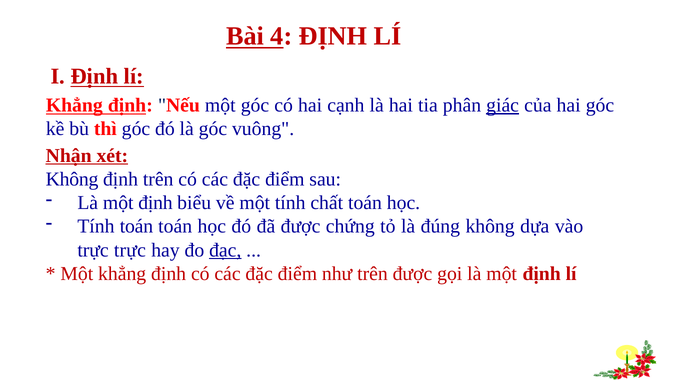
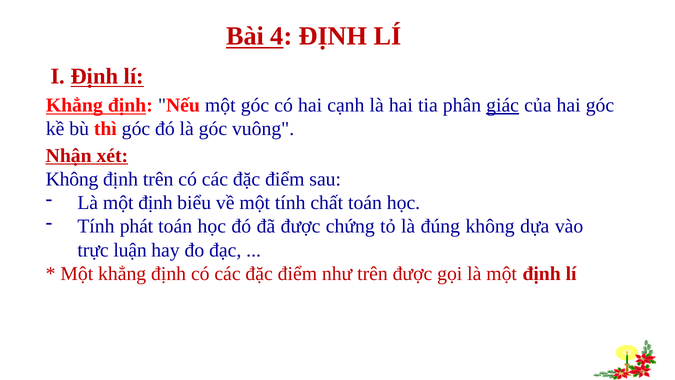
Tính toán: toán -> phát
trực trực: trực -> luận
đạc underline: present -> none
